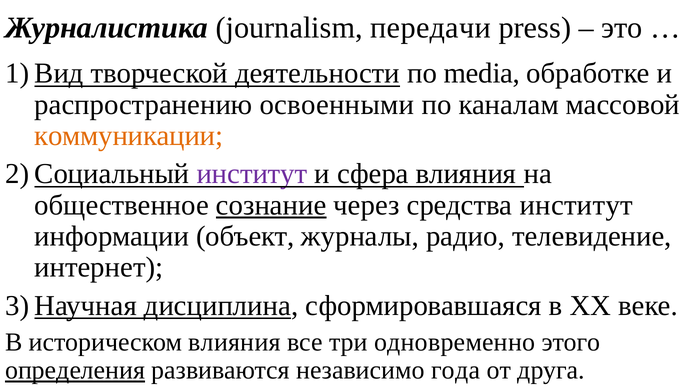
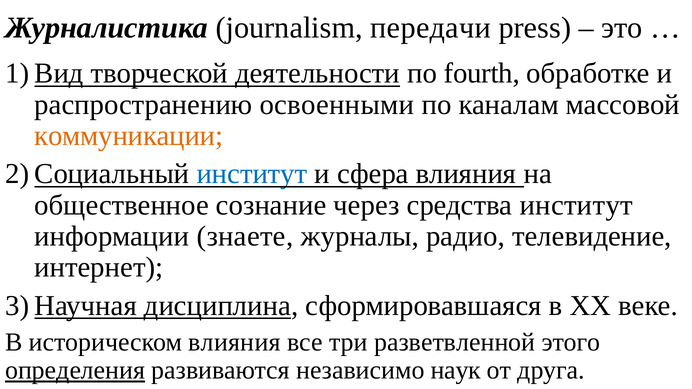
media: media -> fourth
институт at (252, 174) colour: purple -> blue
сознание underline: present -> none
объект: объект -> знаете
одновременно: одновременно -> разветвленной
года: года -> наук
